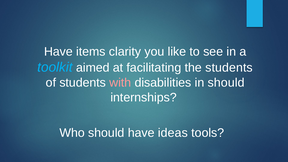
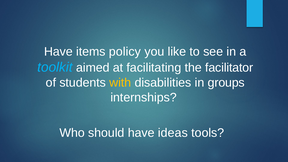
clarity: clarity -> policy
the students: students -> facilitator
with colour: pink -> yellow
in should: should -> groups
